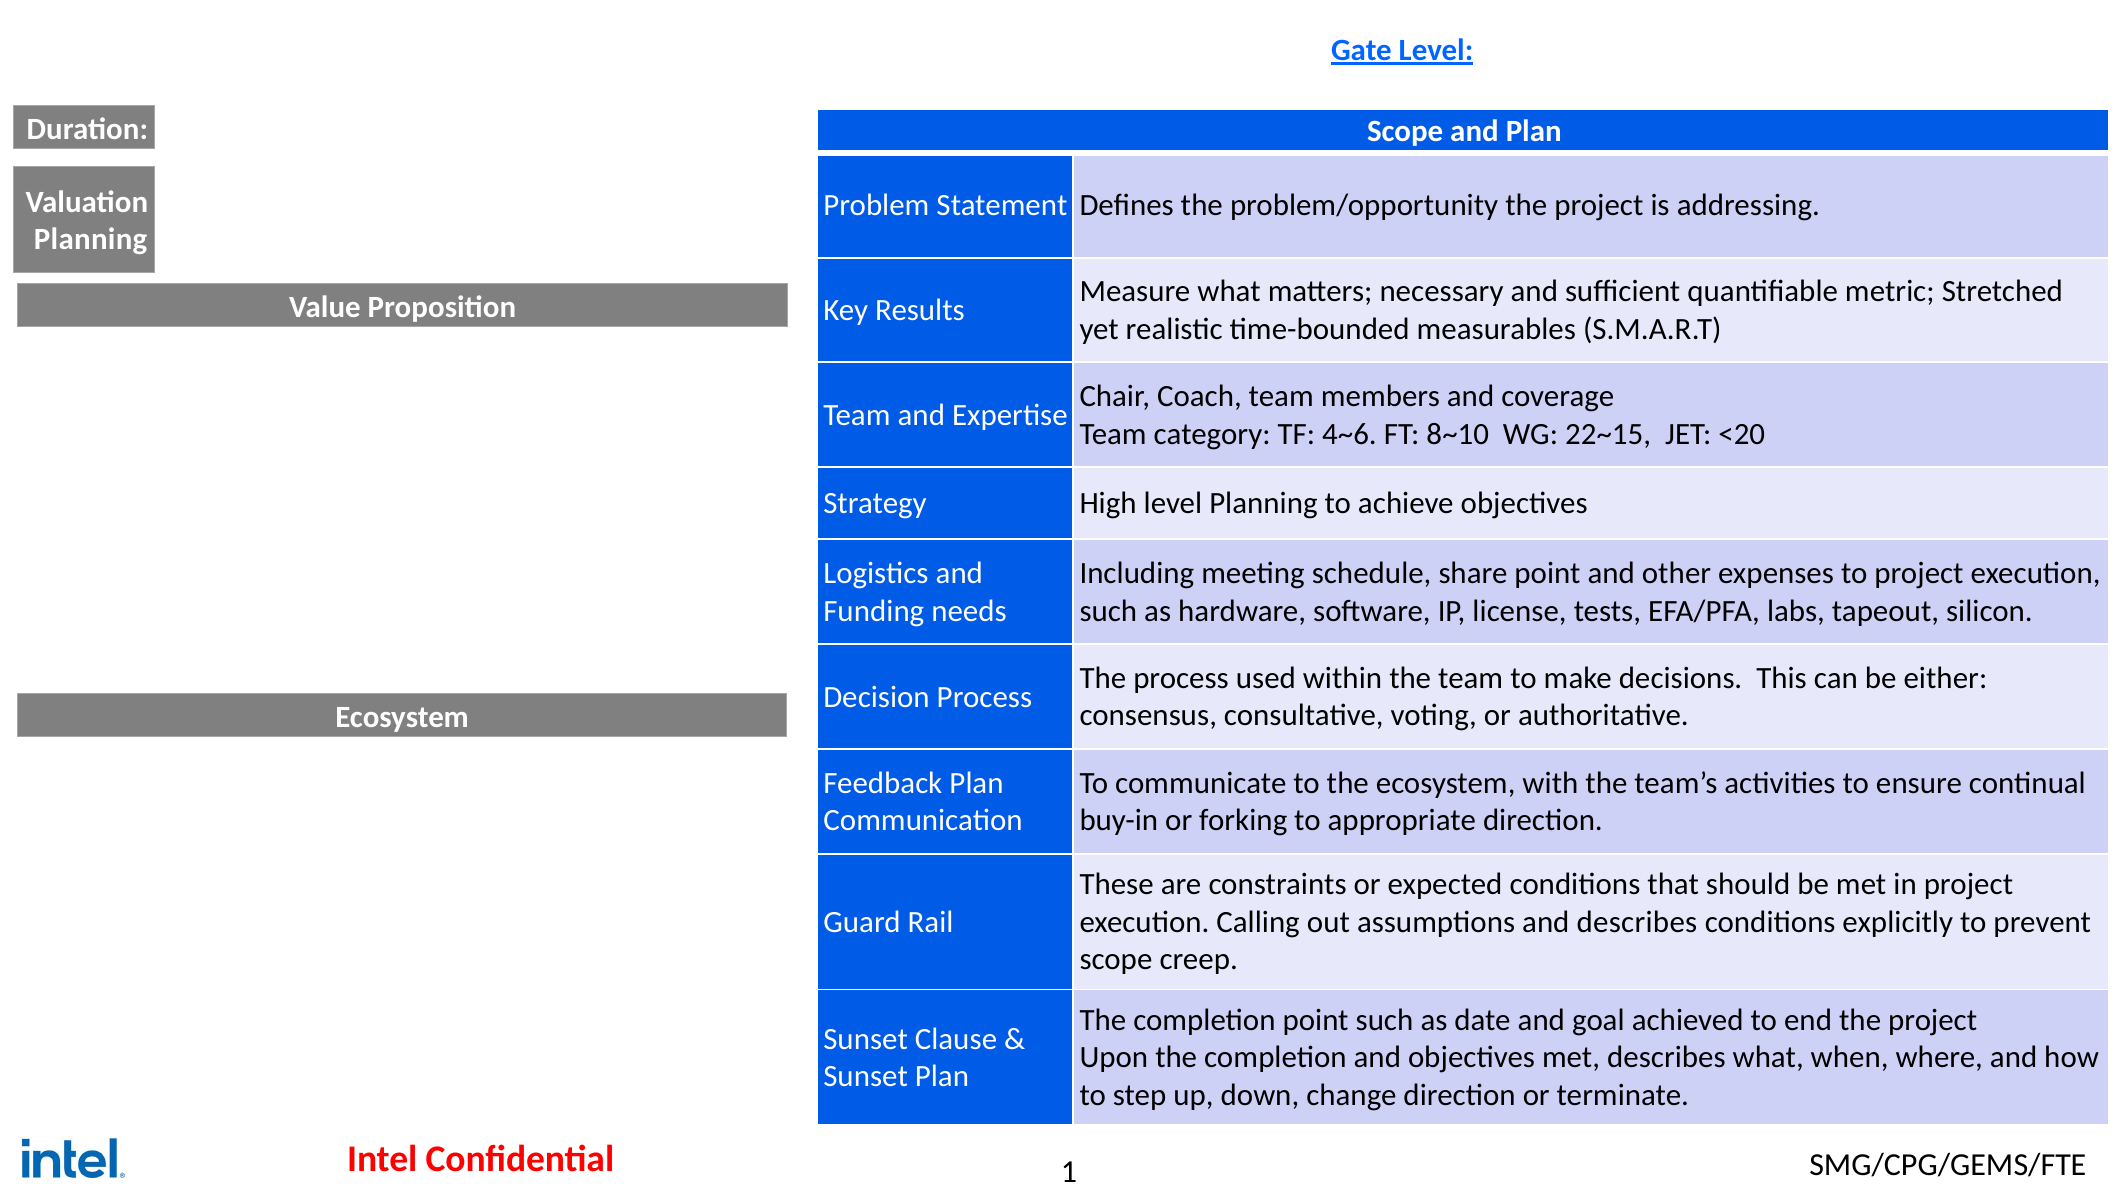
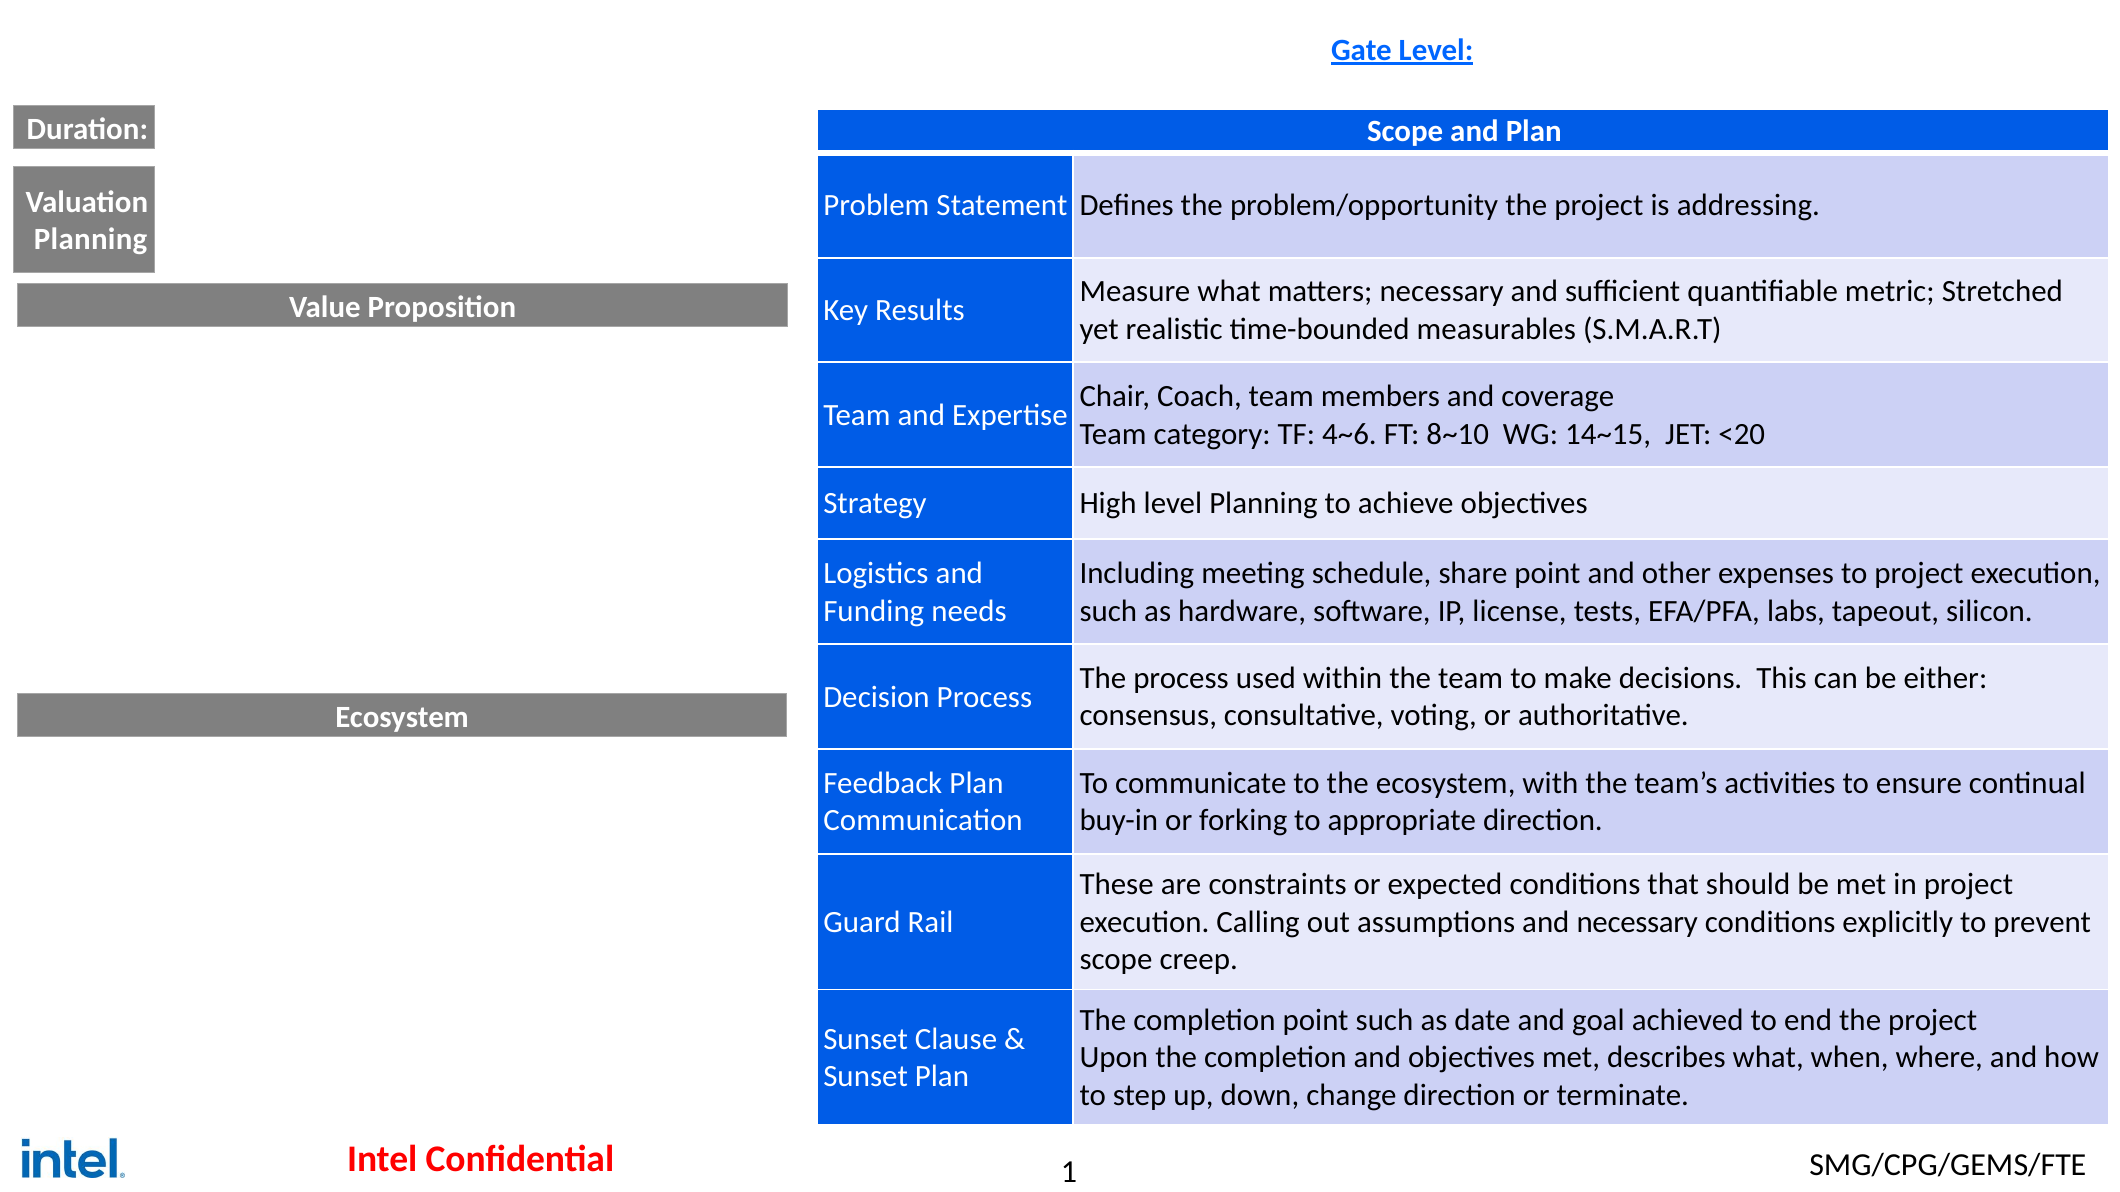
22~15: 22~15 -> 14~15
and describes: describes -> necessary
